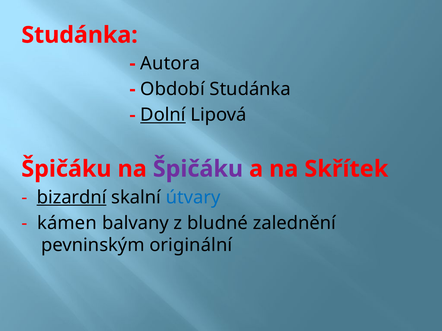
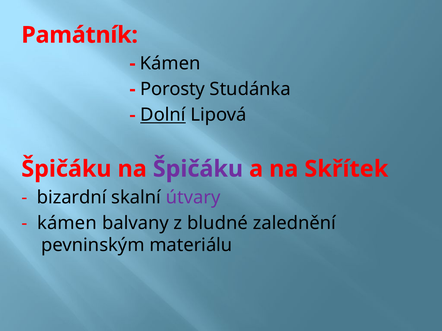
Studánka at (80, 35): Studánka -> Památník
Autora at (170, 63): Autora -> Kámen
Období: Období -> Porosty
bizardní underline: present -> none
útvary colour: blue -> purple
originální: originální -> materiálu
